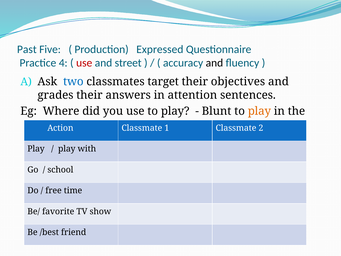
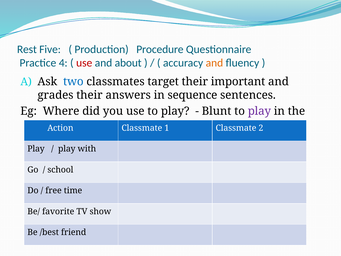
Past: Past -> Rest
Expressed: Expressed -> Procedure
and street: street -> about
and at (214, 63) colour: black -> orange
objectives: objectives -> important
attention: attention -> sequence
play at (259, 111) colour: orange -> purple
